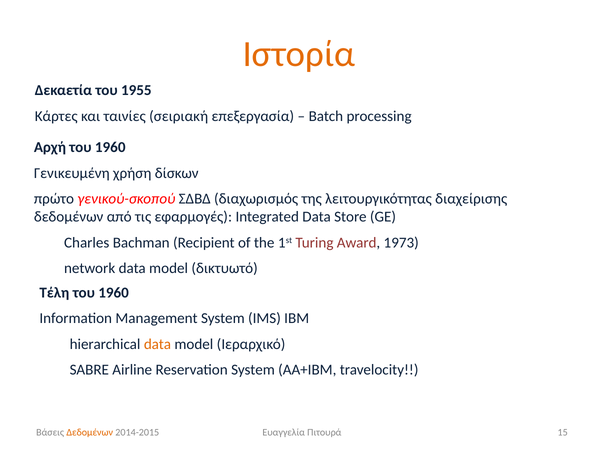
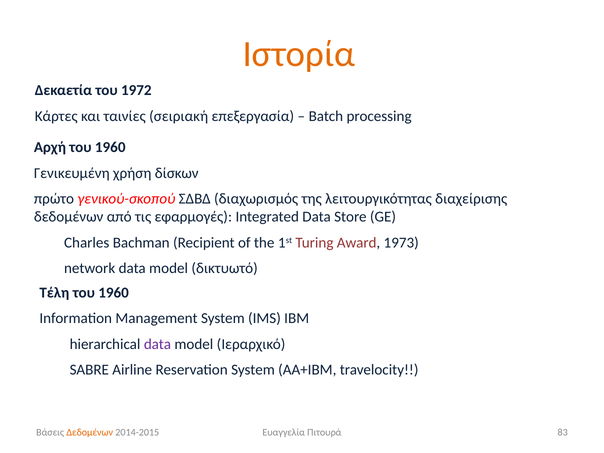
1955: 1955 -> 1972
data at (157, 344) colour: orange -> purple
15: 15 -> 83
